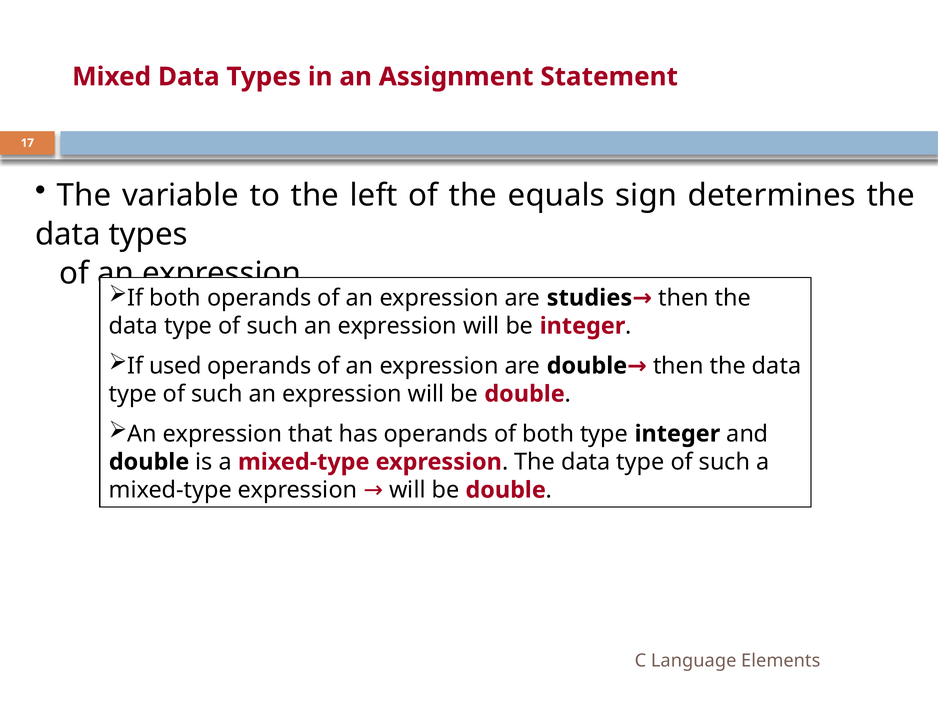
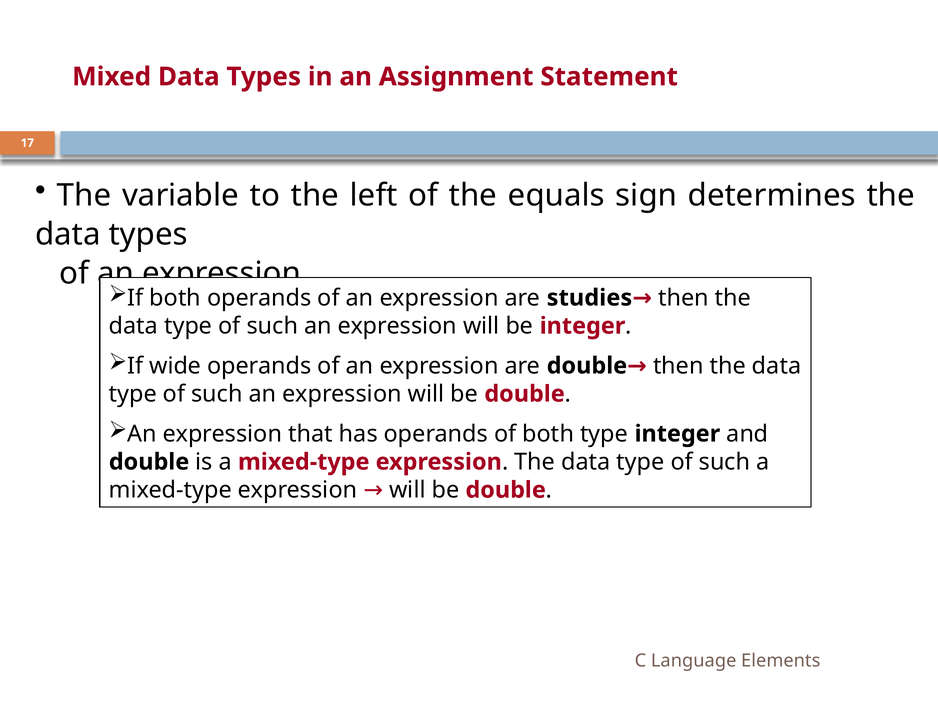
used: used -> wide
